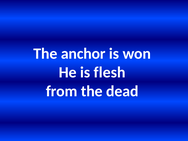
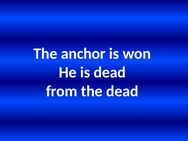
is flesh: flesh -> dead
